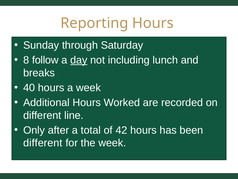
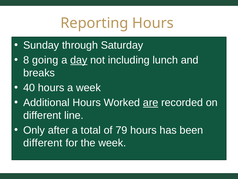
follow: follow -> going
are underline: none -> present
42: 42 -> 79
